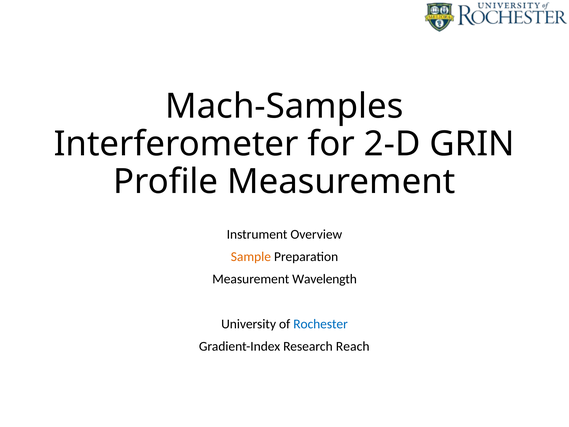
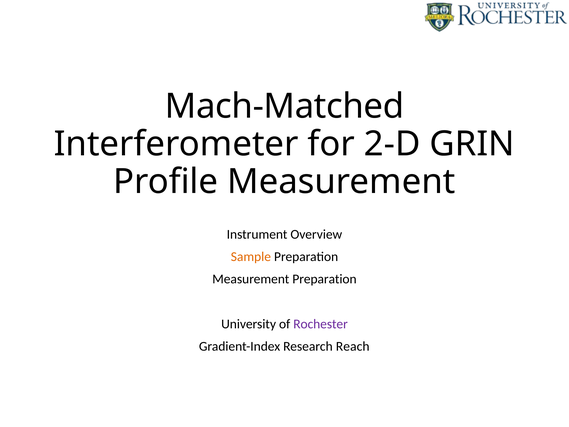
Mach-Samples: Mach-Samples -> Mach-Matched
Measurement Wavelength: Wavelength -> Preparation
Rochester colour: blue -> purple
